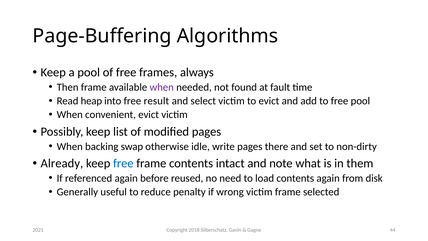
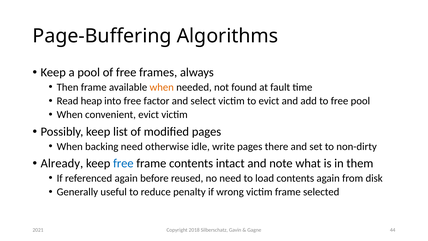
when at (162, 87) colour: purple -> orange
result: result -> factor
backing swap: swap -> need
